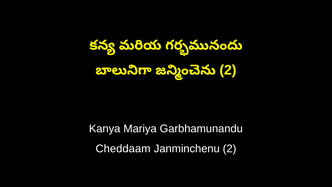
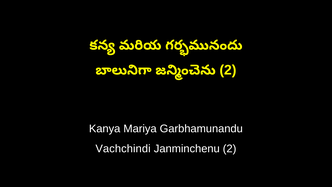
Cheddaam: Cheddaam -> Vachchindi
